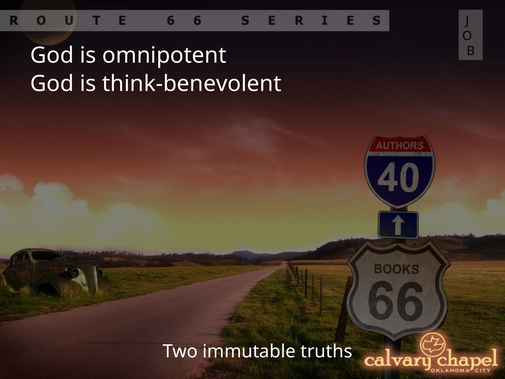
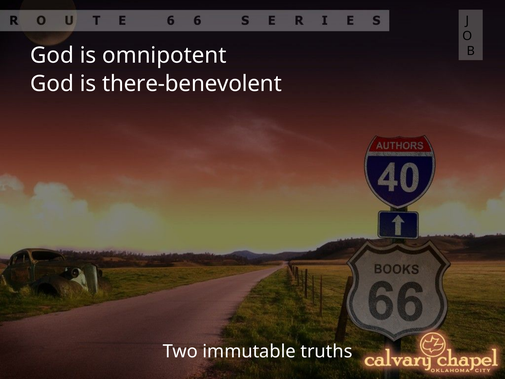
think-benevolent: think-benevolent -> there-benevolent
